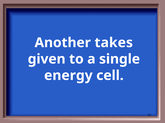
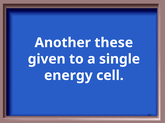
takes: takes -> these
